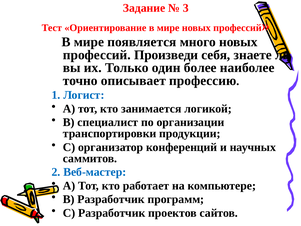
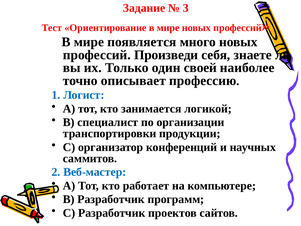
более: более -> своей
